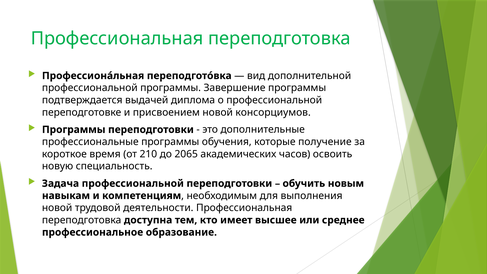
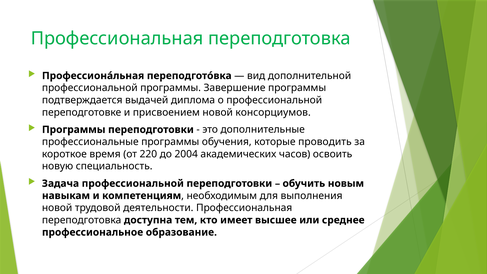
получение: получение -> проводить
210: 210 -> 220
2065: 2065 -> 2004
